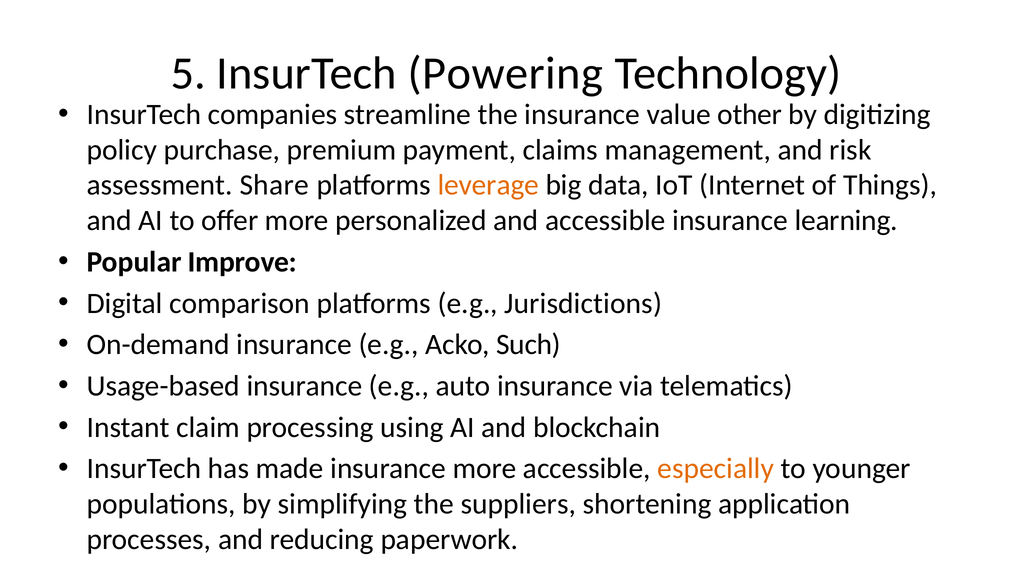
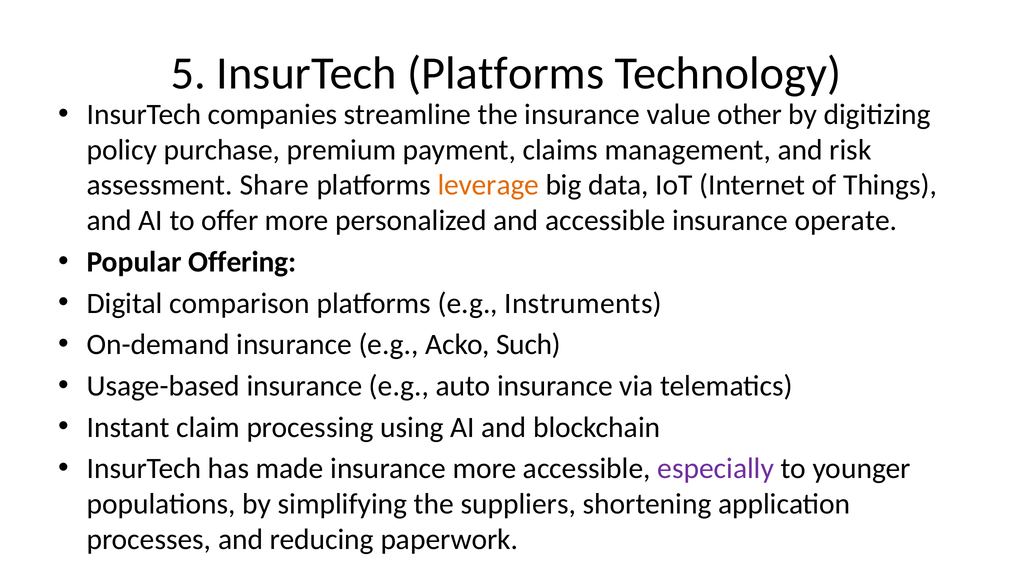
InsurTech Powering: Powering -> Platforms
learning: learning -> operate
Improve: Improve -> Offering
Jurisdictions: Jurisdictions -> Instruments
especially colour: orange -> purple
